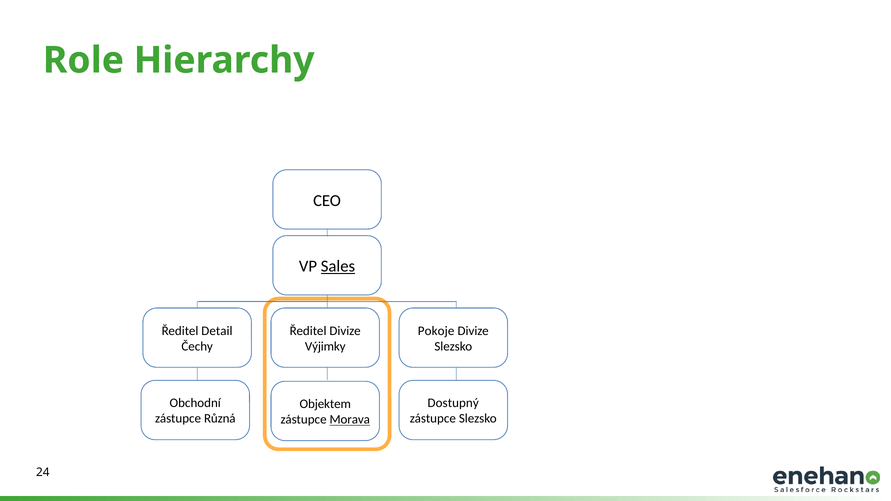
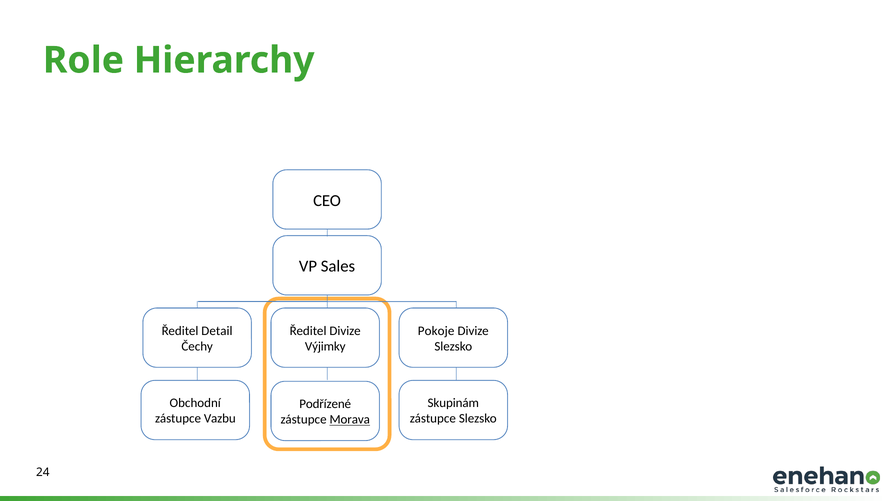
Sales underline: present -> none
Dostupný: Dostupný -> Skupinám
Objektem: Objektem -> Podřízené
Různá: Různá -> Vazbu
